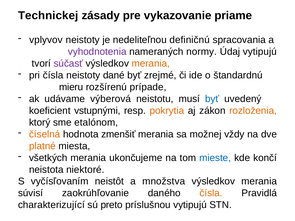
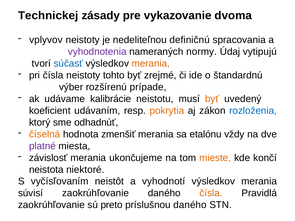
priame: priame -> dvoma
súčasť colour: purple -> blue
dané: dané -> tohto
mieru: mieru -> výber
výberová: výberová -> kalibrácie
byť at (212, 99) colour: blue -> orange
vstupnými: vstupnými -> udávaním
rozloženia colour: orange -> blue
etalónom: etalónom -> odhadnúť
možnej: možnej -> etalónu
platné colour: orange -> purple
všetkých: všetkých -> závislosť
mieste colour: blue -> orange
množstva: množstva -> vyhodnotí
charakterizující at (51, 205): charakterizující -> zaokrúhľovanie
príslušnou vytipujú: vytipujú -> daného
